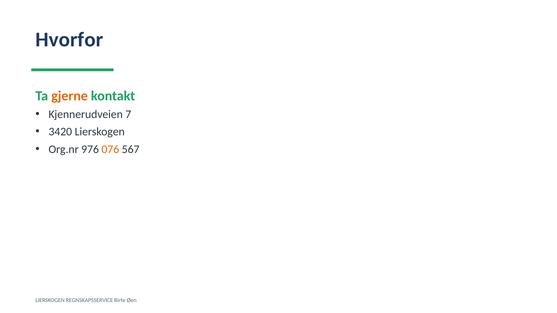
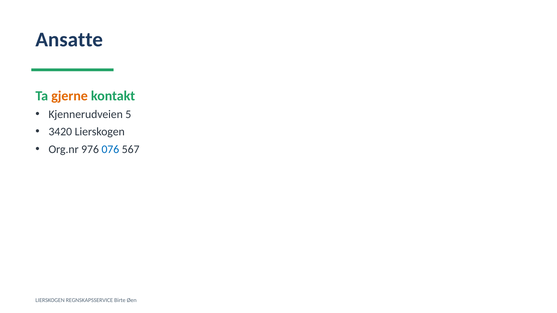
Hvorfor: Hvorfor -> Ansatte
7: 7 -> 5
076 colour: orange -> blue
